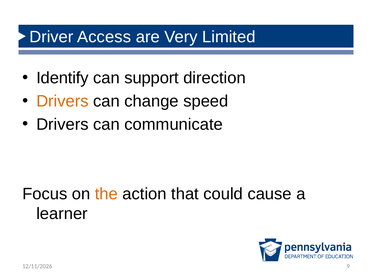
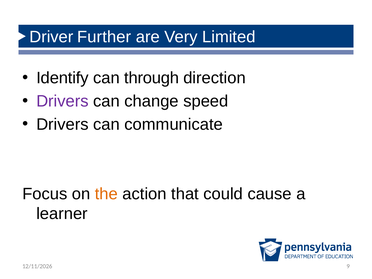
Access: Access -> Further
support: support -> through
Drivers at (62, 101) colour: orange -> purple
